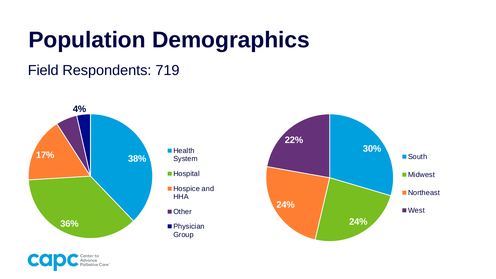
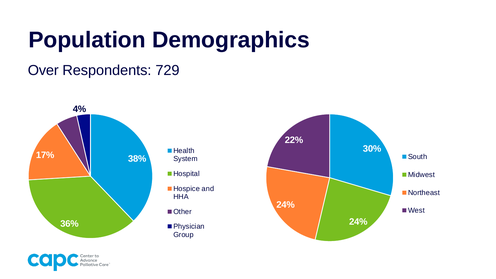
Field: Field -> Over
719: 719 -> 729
